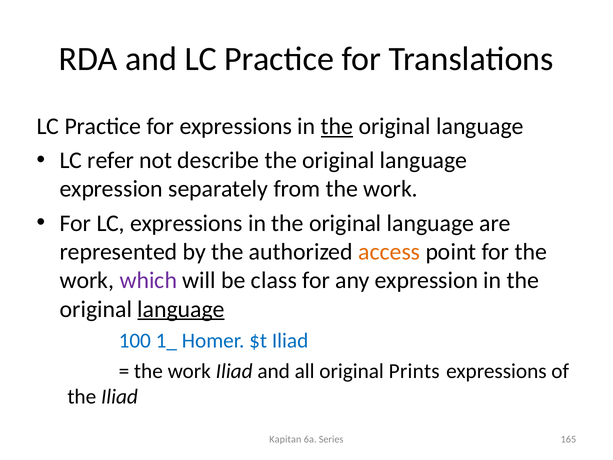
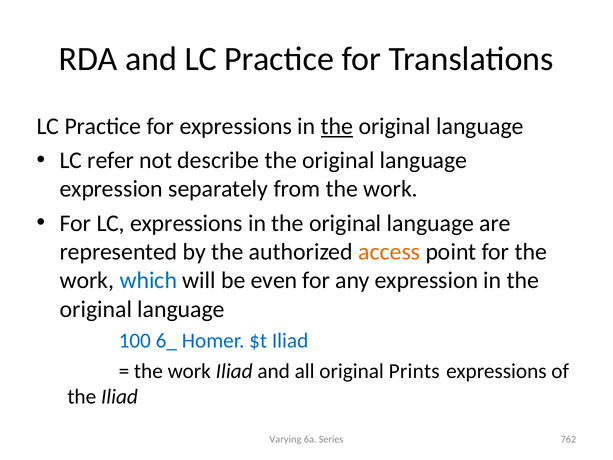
which colour: purple -> blue
class: class -> even
language at (181, 309) underline: present -> none
1_: 1_ -> 6_
Kapitan: Kapitan -> Varying
165: 165 -> 762
